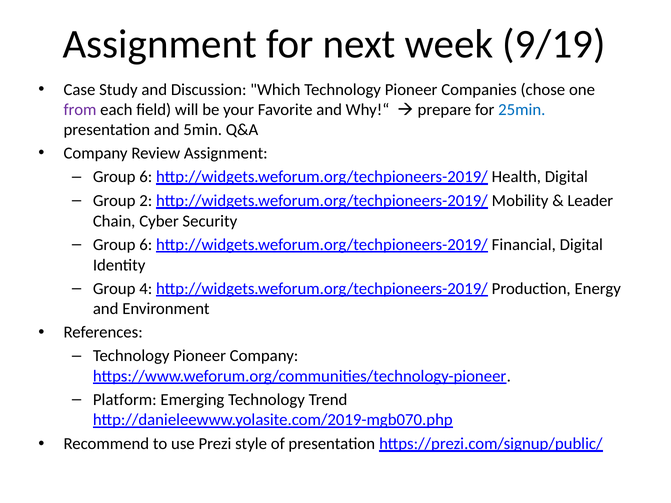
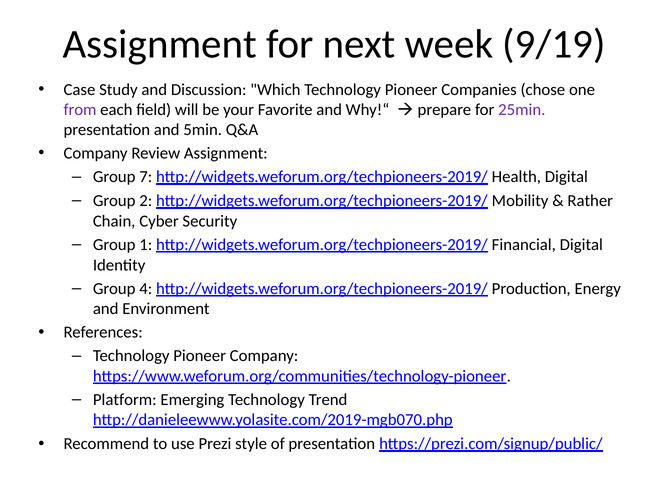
25min colour: blue -> purple
6 at (146, 177): 6 -> 7
Leader: Leader -> Rather
6 at (146, 245): 6 -> 1
